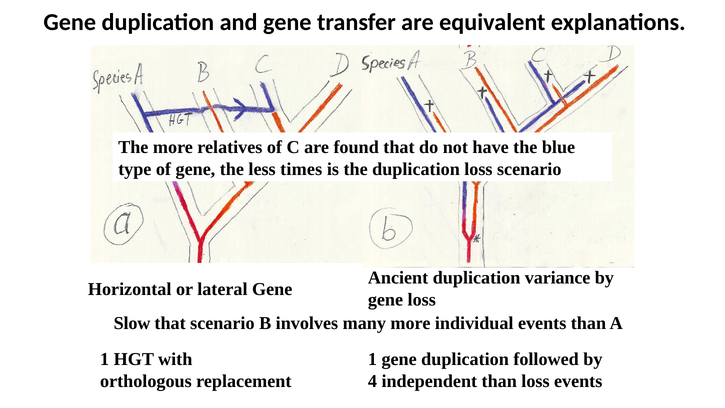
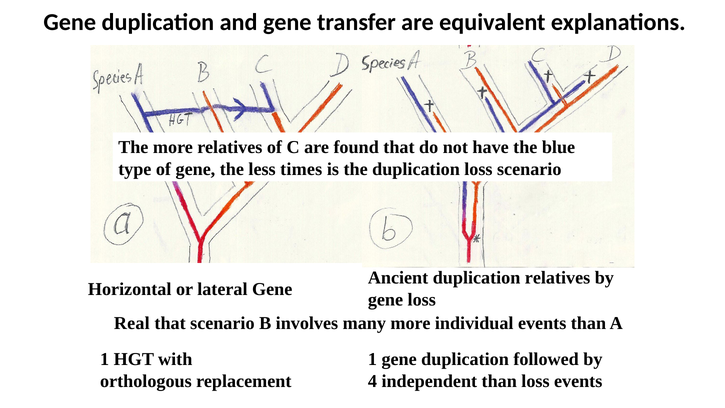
duplication variance: variance -> relatives
Slow: Slow -> Real
